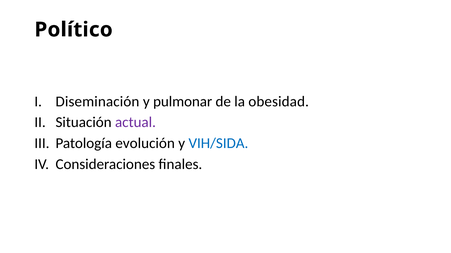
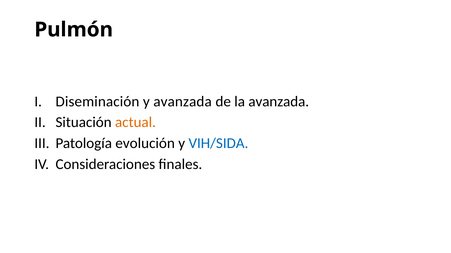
Político: Político -> Pulmón
y pulmonar: pulmonar -> avanzada
la obesidad: obesidad -> avanzada
actual colour: purple -> orange
